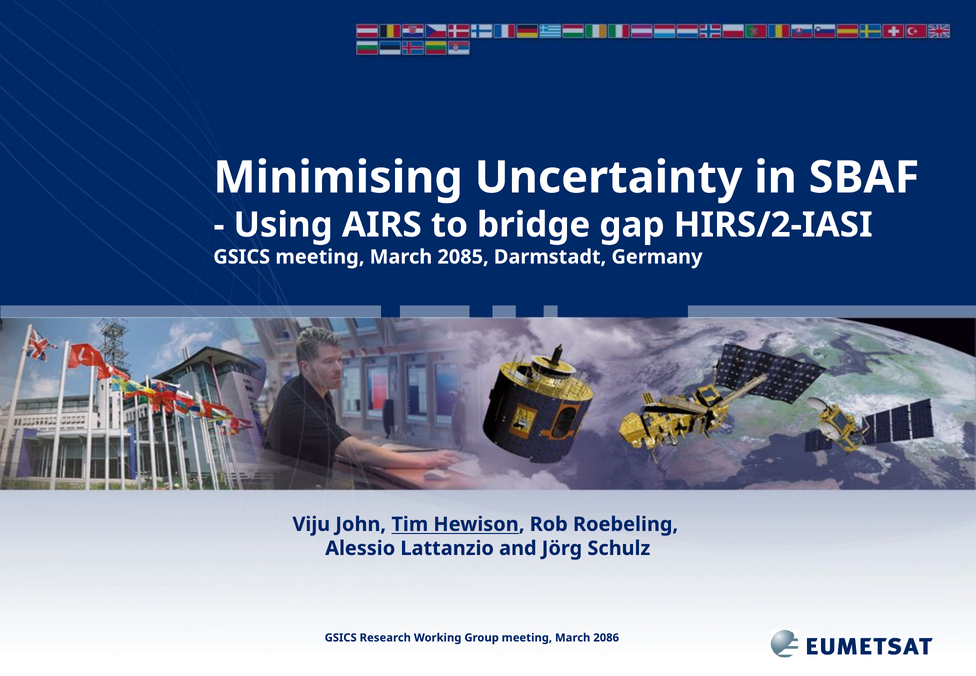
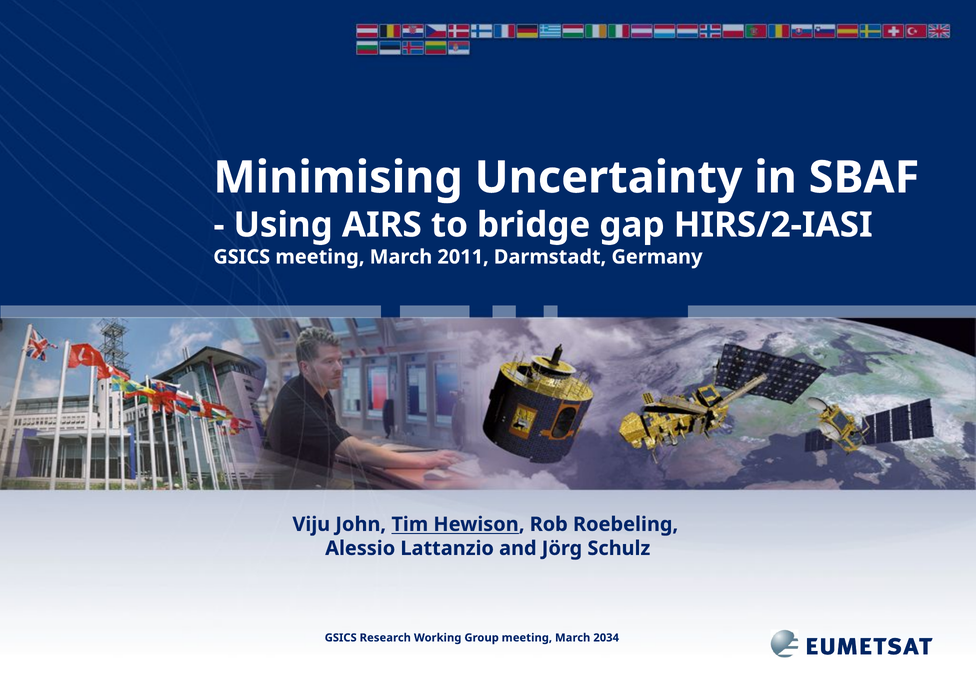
2085: 2085 -> 2011
2086: 2086 -> 2034
